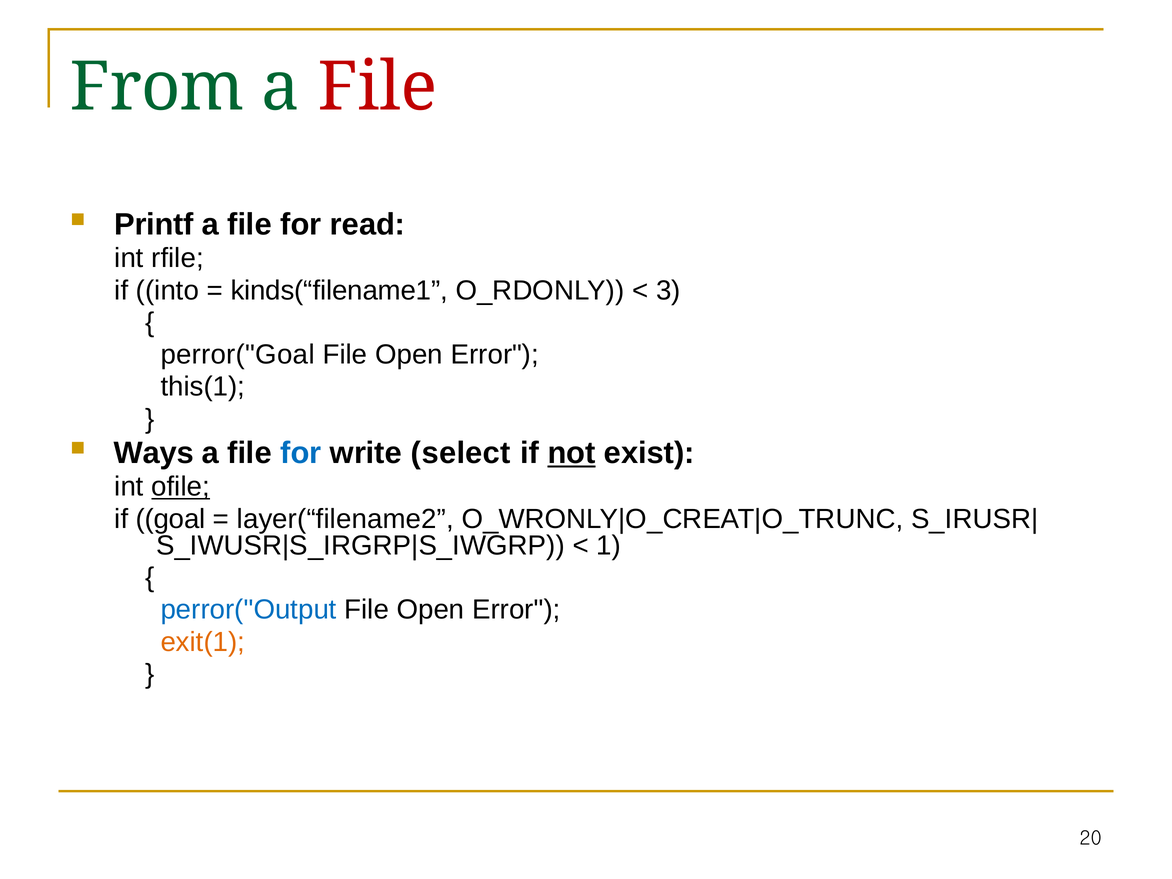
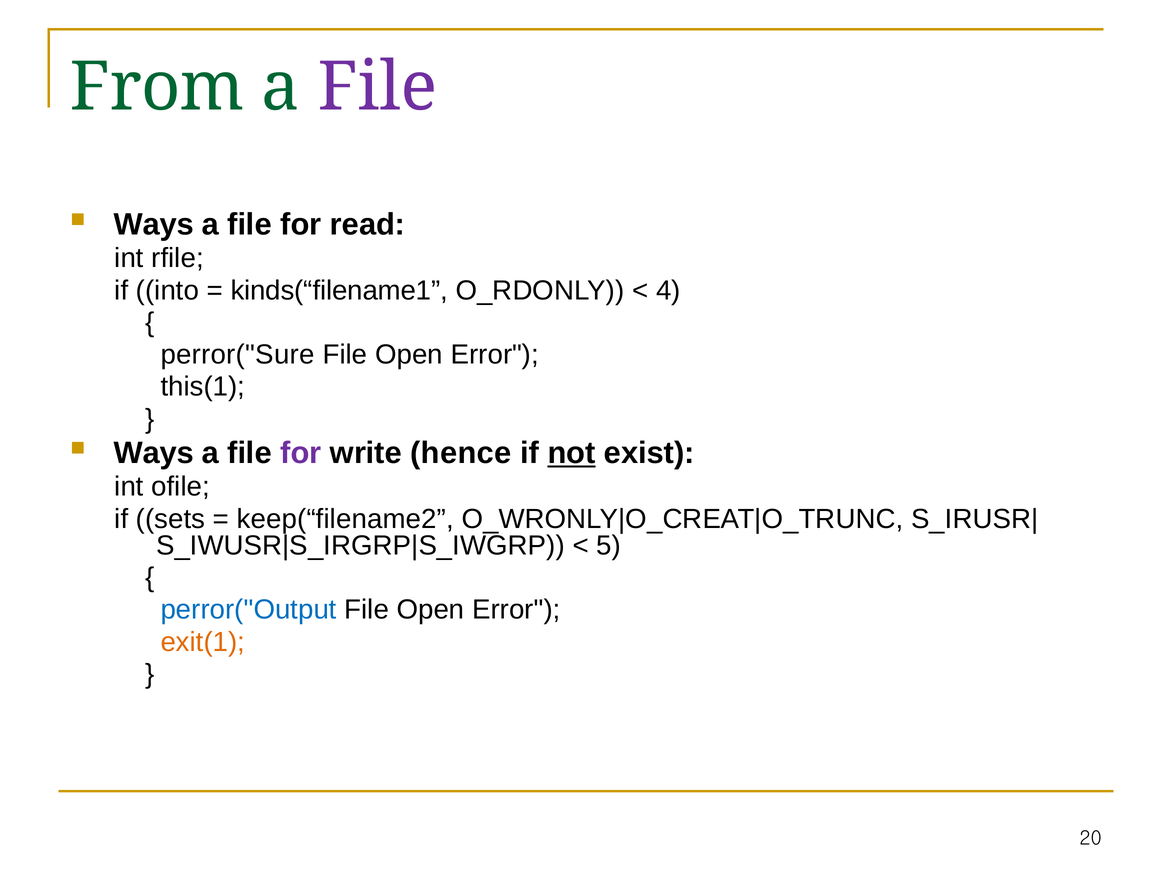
File at (378, 87) colour: red -> purple
Printf at (154, 225): Printf -> Ways
3: 3 -> 4
perror("Goal: perror("Goal -> perror("Sure
for at (301, 453) colour: blue -> purple
select: select -> hence
ofile underline: present -> none
goal: goal -> sets
layer(“filename2: layer(“filename2 -> keep(“filename2
1: 1 -> 5
